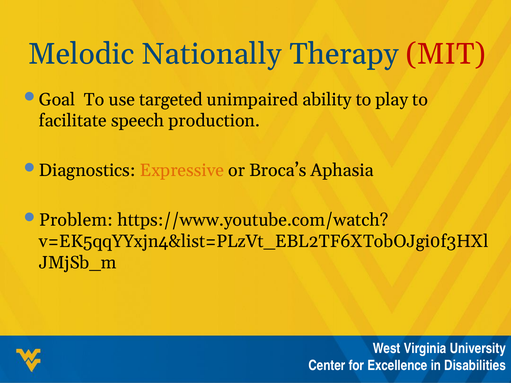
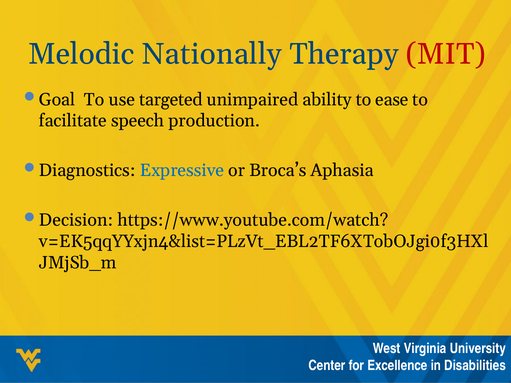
play: play -> ease
Expressive colour: orange -> blue
Problem: Problem -> Decision
